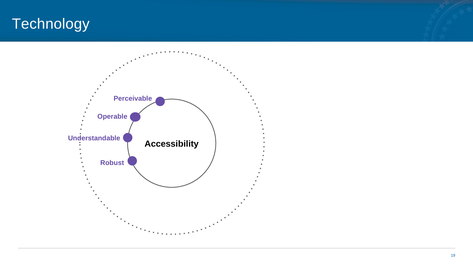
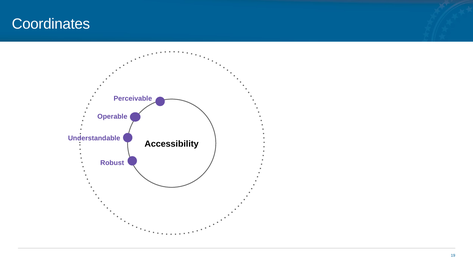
Technology: Technology -> Coordinates
